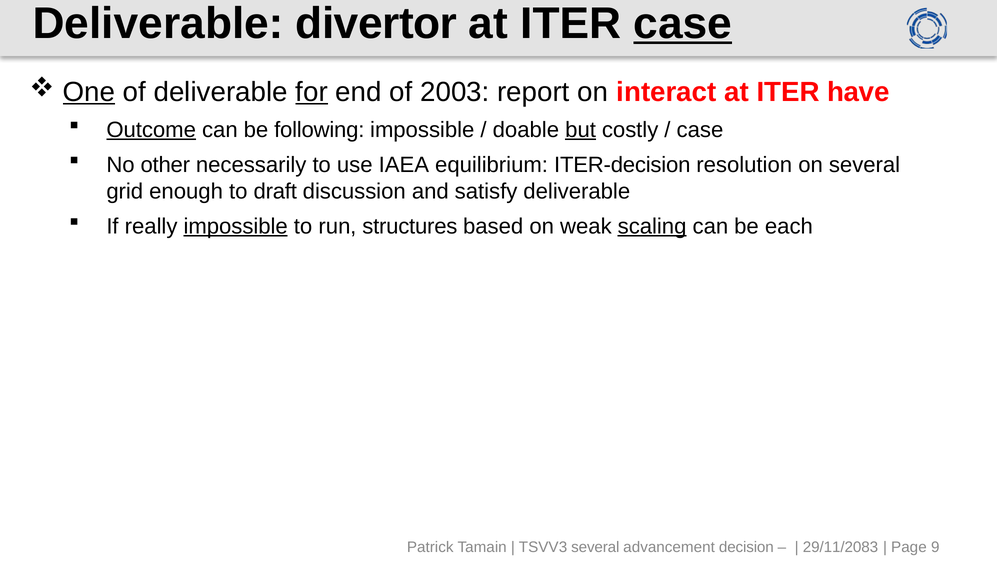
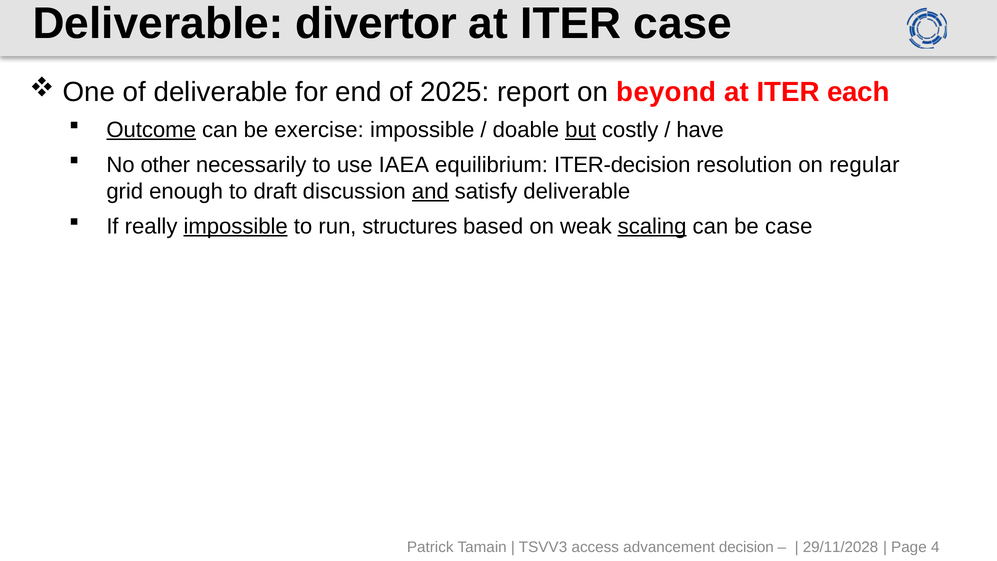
case at (683, 24) underline: present -> none
One underline: present -> none
for underline: present -> none
2003: 2003 -> 2025
interact: interact -> beyond
have: have -> each
following: following -> exercise
case at (700, 130): case -> have
on several: several -> regular
and underline: none -> present
be each: each -> case
TSVV3 several: several -> access
29/11/2083: 29/11/2083 -> 29/11/2028
9: 9 -> 4
